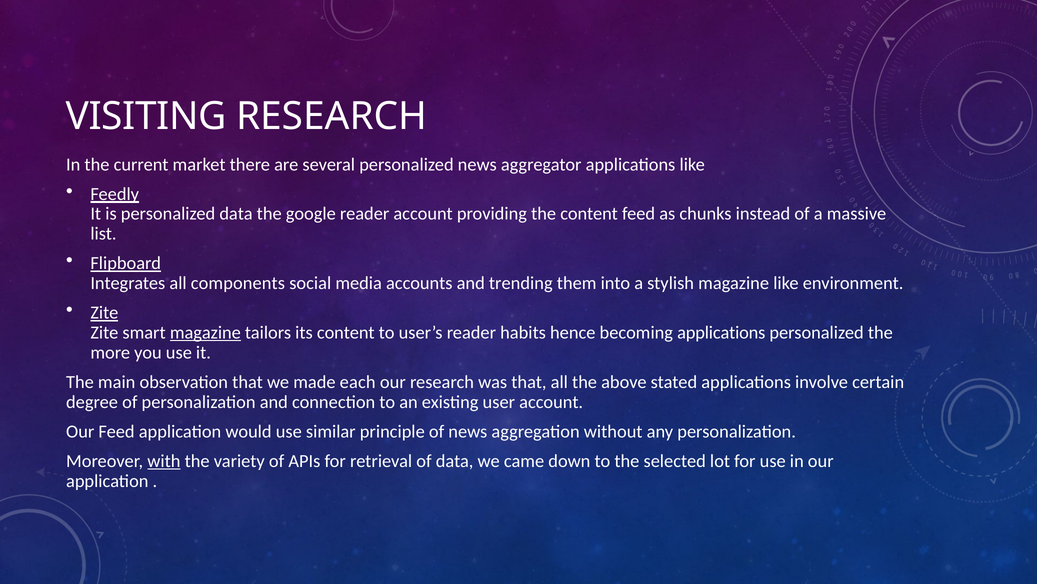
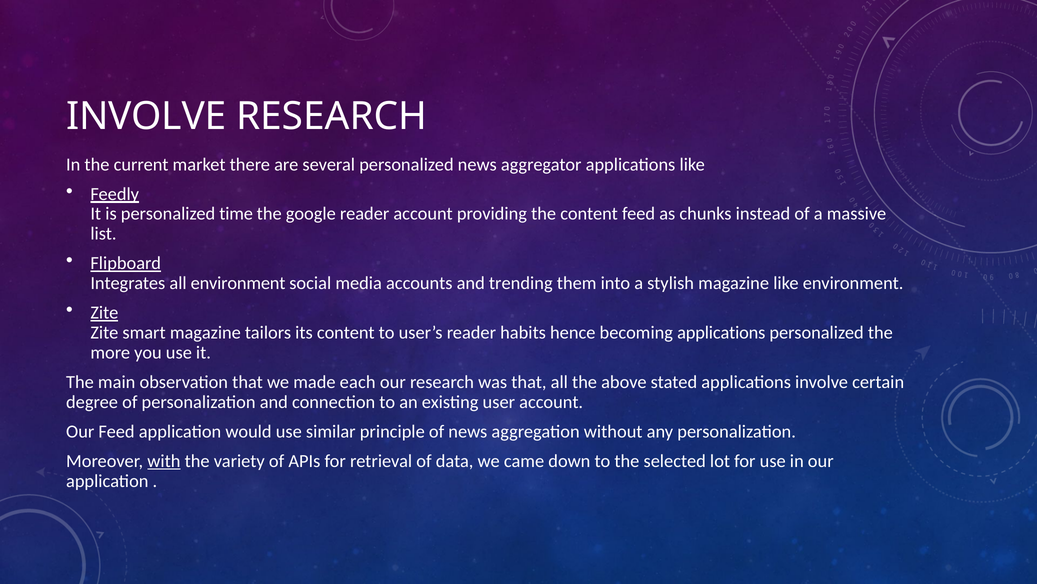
VISITING at (146, 116): VISITING -> INVOLVE
personalized data: data -> time
all components: components -> environment
magazine at (205, 332) underline: present -> none
